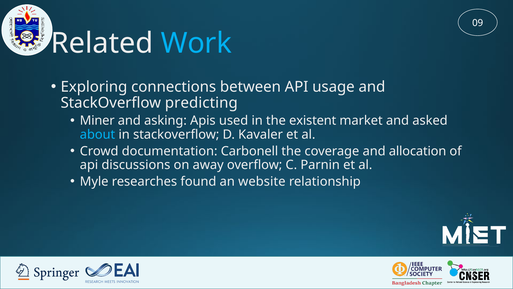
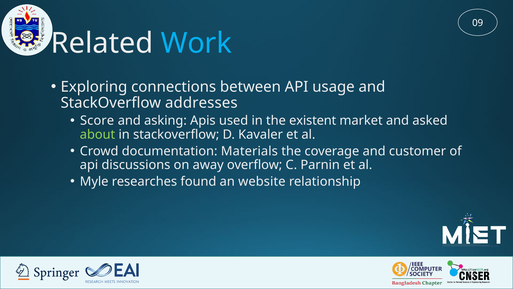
predicting: predicting -> addresses
Miner: Miner -> Score
about colour: light blue -> light green
Carbonell: Carbonell -> Materials
allocation: allocation -> customer
